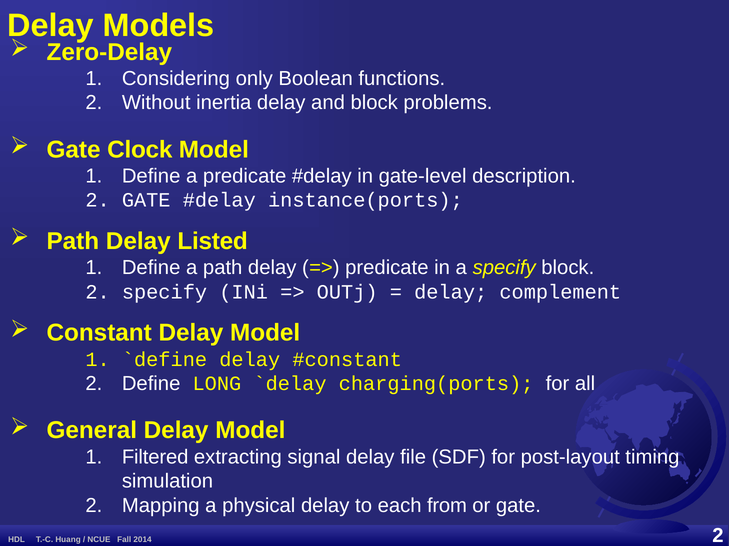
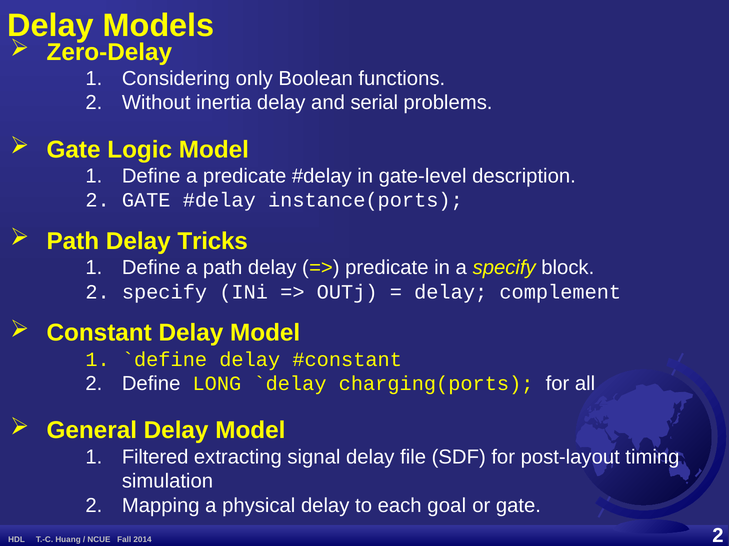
and block: block -> serial
Clock: Clock -> Logic
Listed: Listed -> Tricks
from: from -> goal
